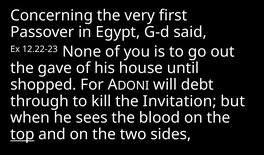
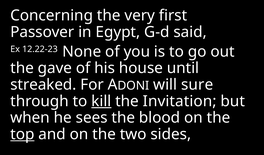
shopped: shopped -> streaked
debt: debt -> sure
kill underline: none -> present
